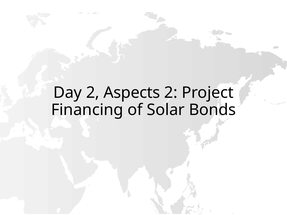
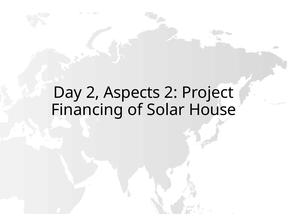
Bonds: Bonds -> House
